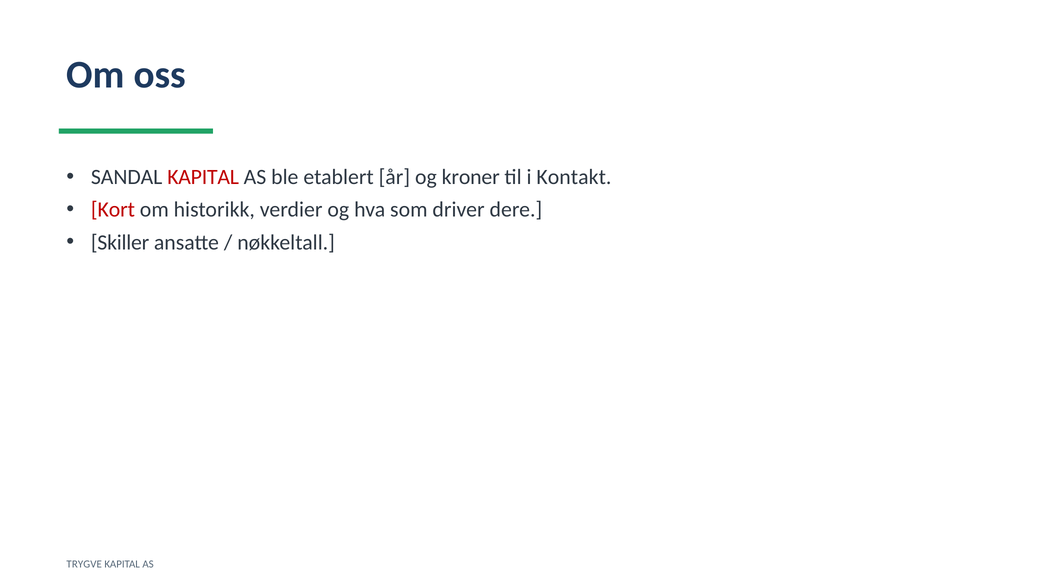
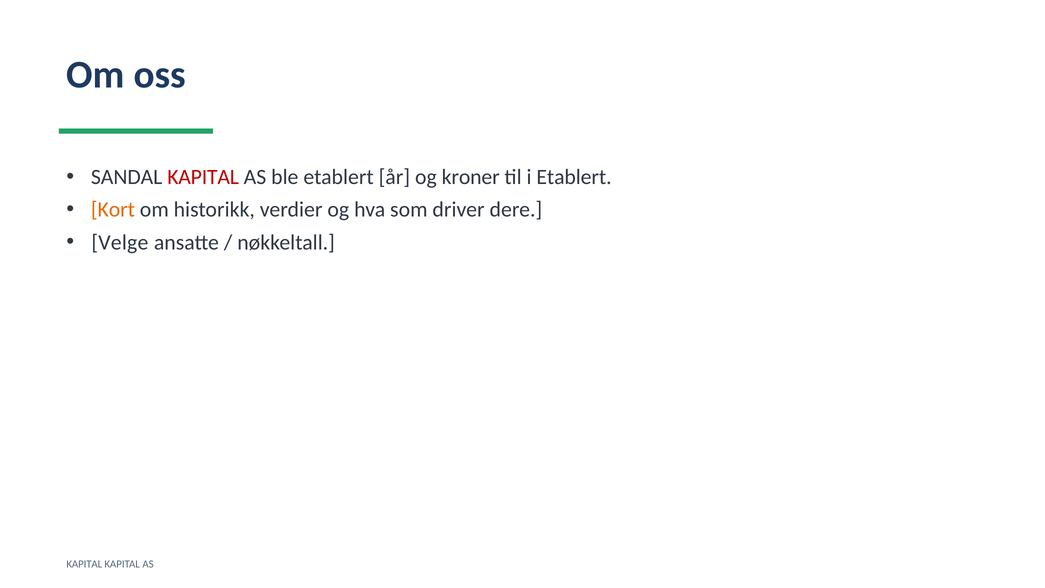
i Kontakt: Kontakt -> Etablert
Kort colour: red -> orange
Skiller: Skiller -> Velge
TRYGVE at (84, 564): TRYGVE -> KAPITAL
